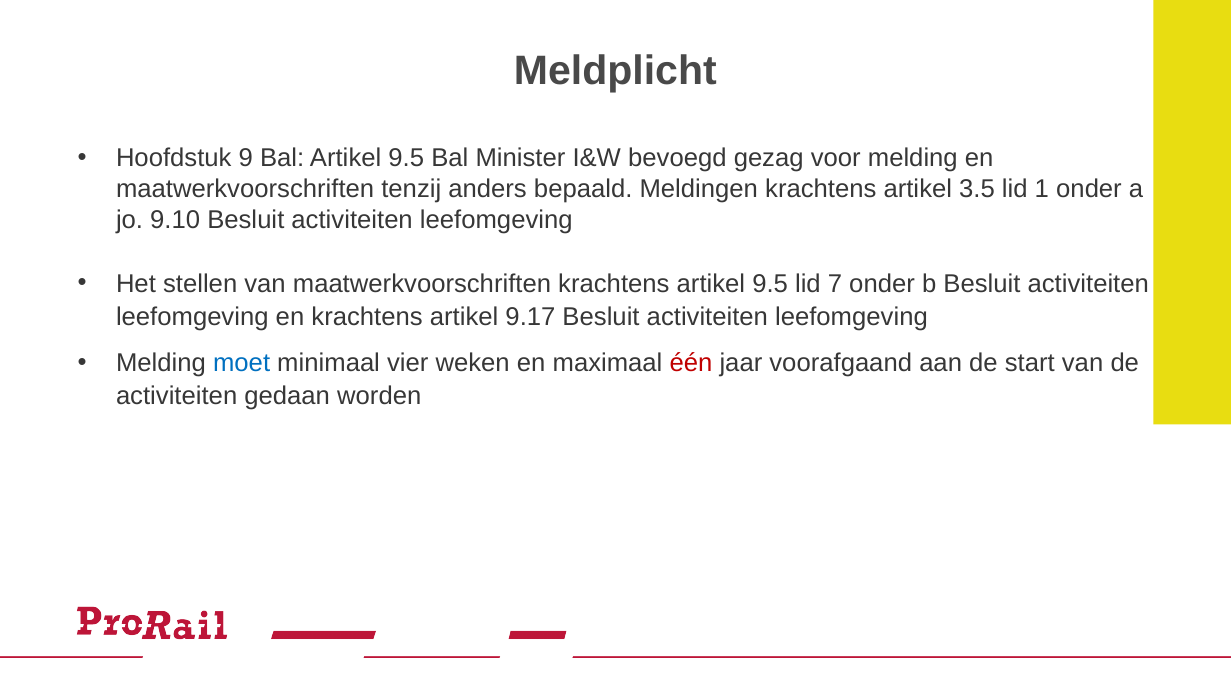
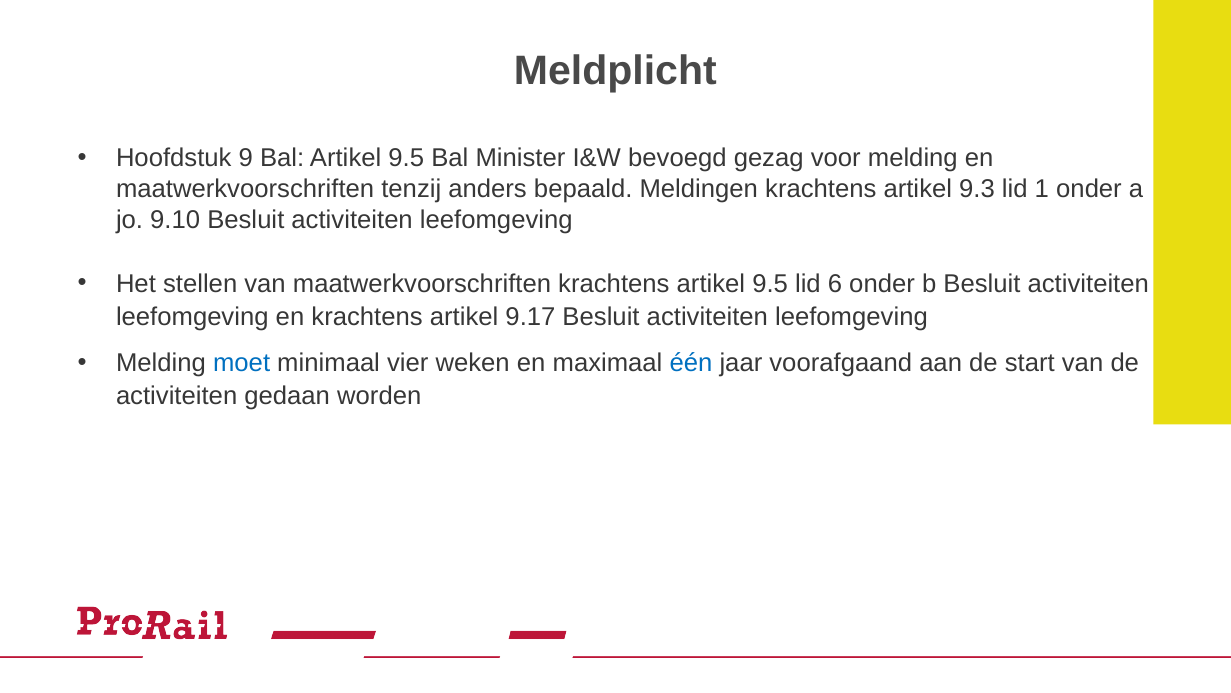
3.5: 3.5 -> 9.3
7: 7 -> 6
één colour: red -> blue
